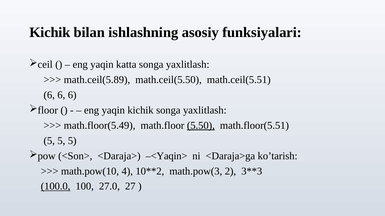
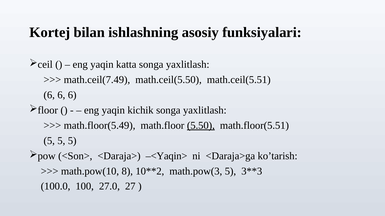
Kichik at (50, 32): Kichik -> Kortej
math.ceil(5.89: math.ceil(5.89 -> math.ceil(7.49
4: 4 -> 8
math.pow(3 2: 2 -> 5
100.0 underline: present -> none
